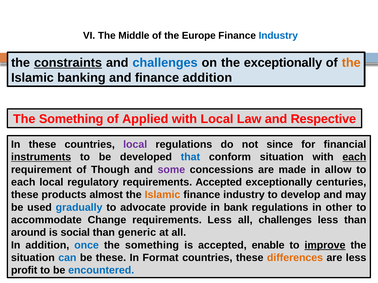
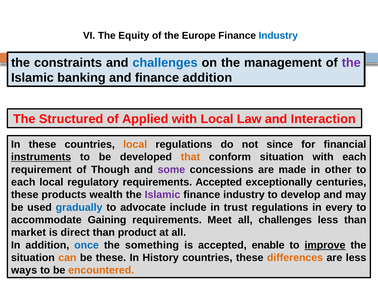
Middle: Middle -> Equity
constraints underline: present -> none
the exceptionally: exceptionally -> management
the at (351, 63) colour: orange -> purple
Something at (71, 119): Something -> Structured
Respective: Respective -> Interaction
local at (135, 145) colour: purple -> orange
that colour: blue -> orange
each at (354, 157) underline: present -> none
allow: allow -> other
almost: almost -> wealth
Islamic at (163, 195) colour: orange -> purple
provide: provide -> include
bank: bank -> trust
other: other -> every
Change: Change -> Gaining
requirements Less: Less -> Meet
around: around -> market
social: social -> direct
generic: generic -> product
can colour: blue -> orange
Format: Format -> History
profit: profit -> ways
encountered colour: blue -> orange
